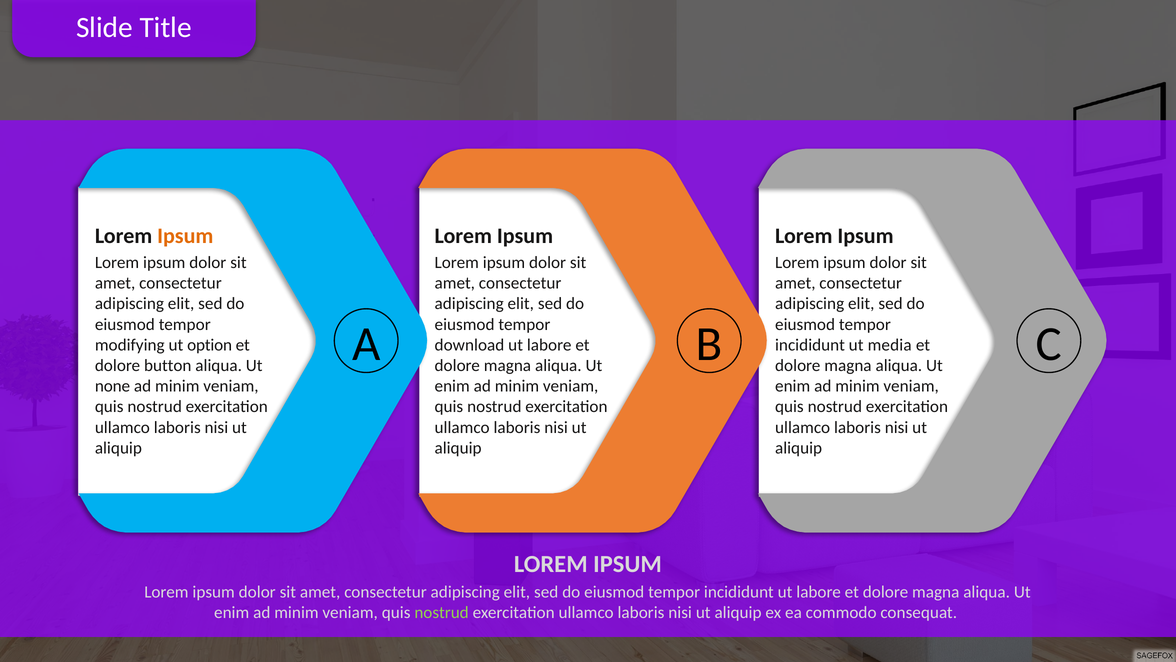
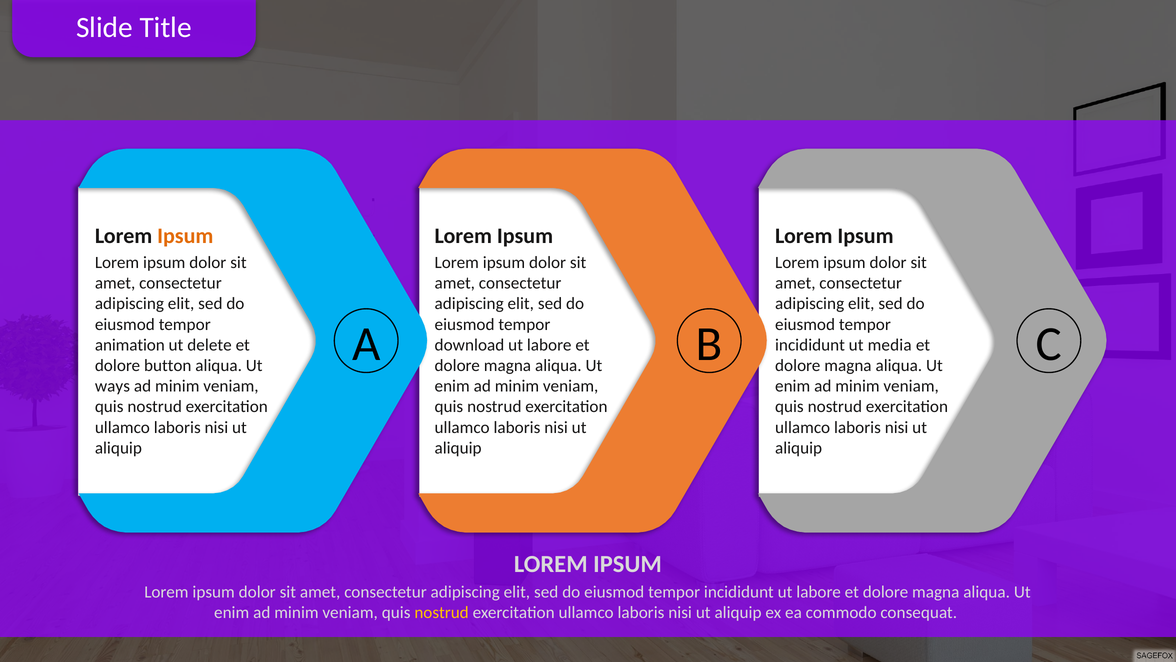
modifying: modifying -> animation
option: option -> delete
none: none -> ways
nostrud at (442, 612) colour: light green -> yellow
